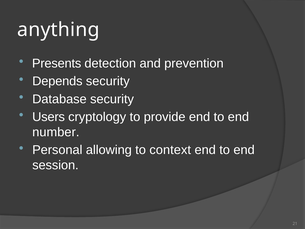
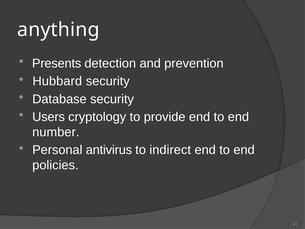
Depends: Depends -> Hubbard
allowing: allowing -> antivirus
context: context -> indirect
session: session -> policies
